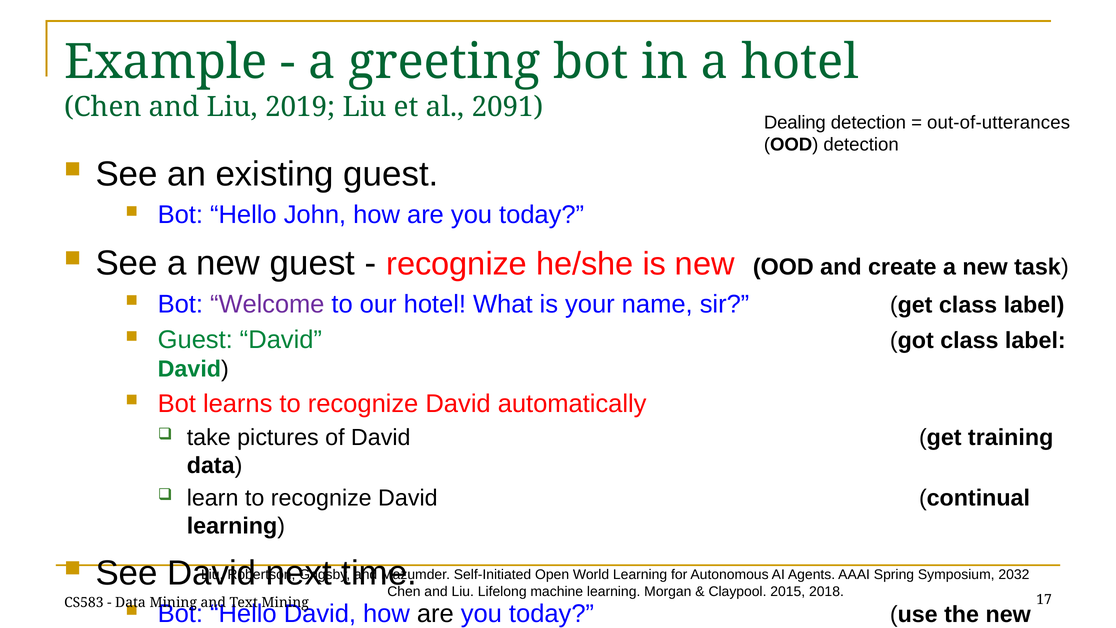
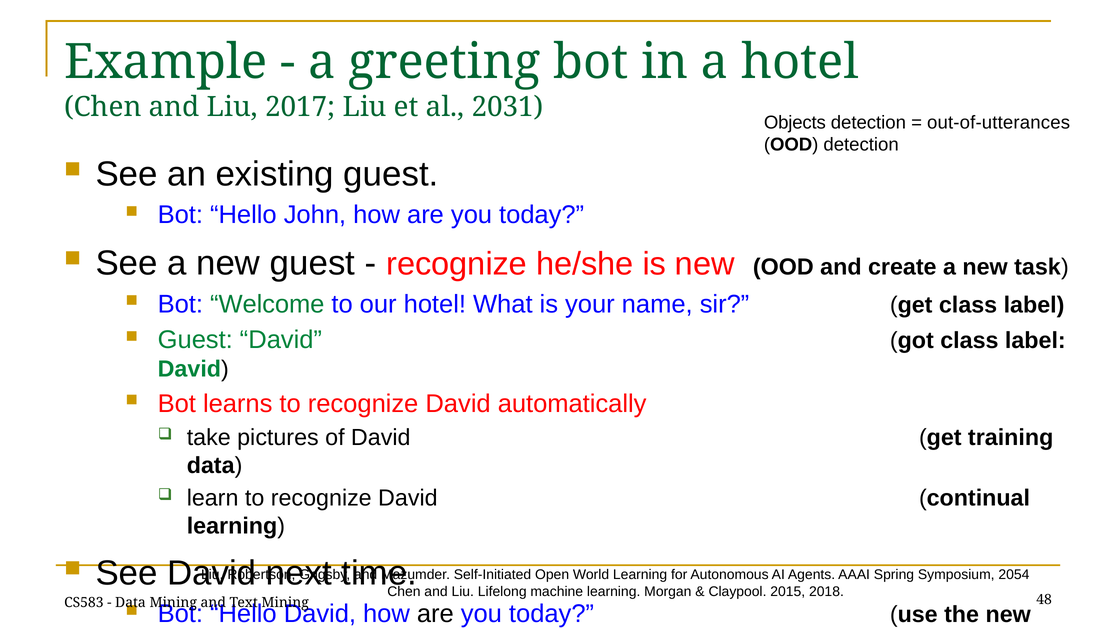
2019: 2019 -> 2017
2091: 2091 -> 2031
Dealing: Dealing -> Objects
Welcome colour: purple -> green
2032: 2032 -> 2054
17: 17 -> 48
